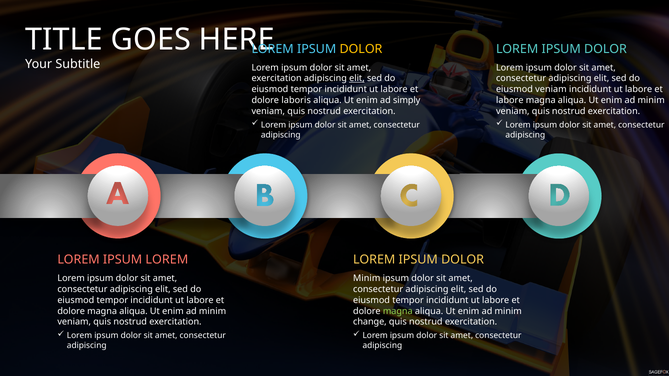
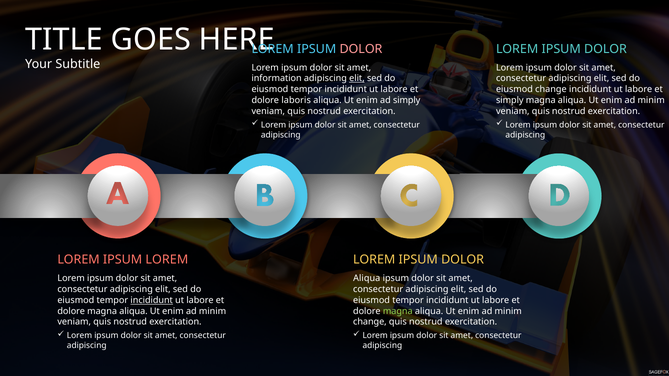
DOLOR at (361, 49) colour: yellow -> pink
exercitation at (277, 78): exercitation -> information
eiusmod veniam: veniam -> change
labore at (510, 100): labore -> simply
Minim at (367, 279): Minim -> Aliqua
incididunt at (152, 300) underline: none -> present
